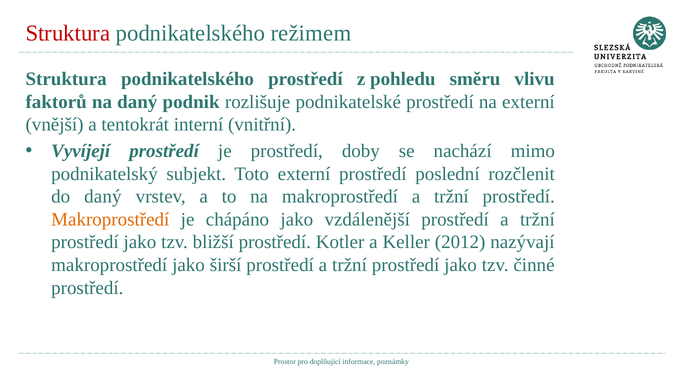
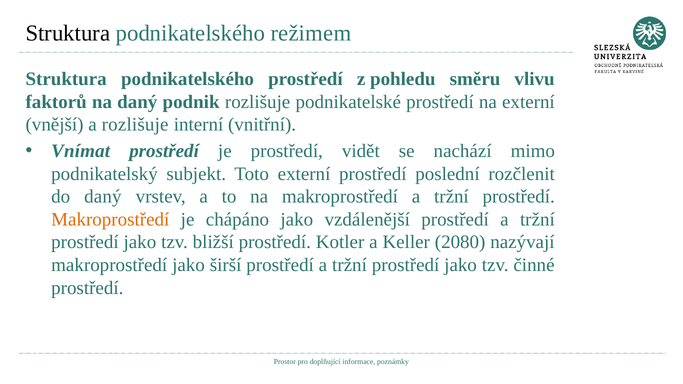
Struktura at (68, 33) colour: red -> black
a tentokrát: tentokrát -> rozlišuje
Vyvíjejí: Vyvíjejí -> Vnímat
doby: doby -> vidět
2012: 2012 -> 2080
